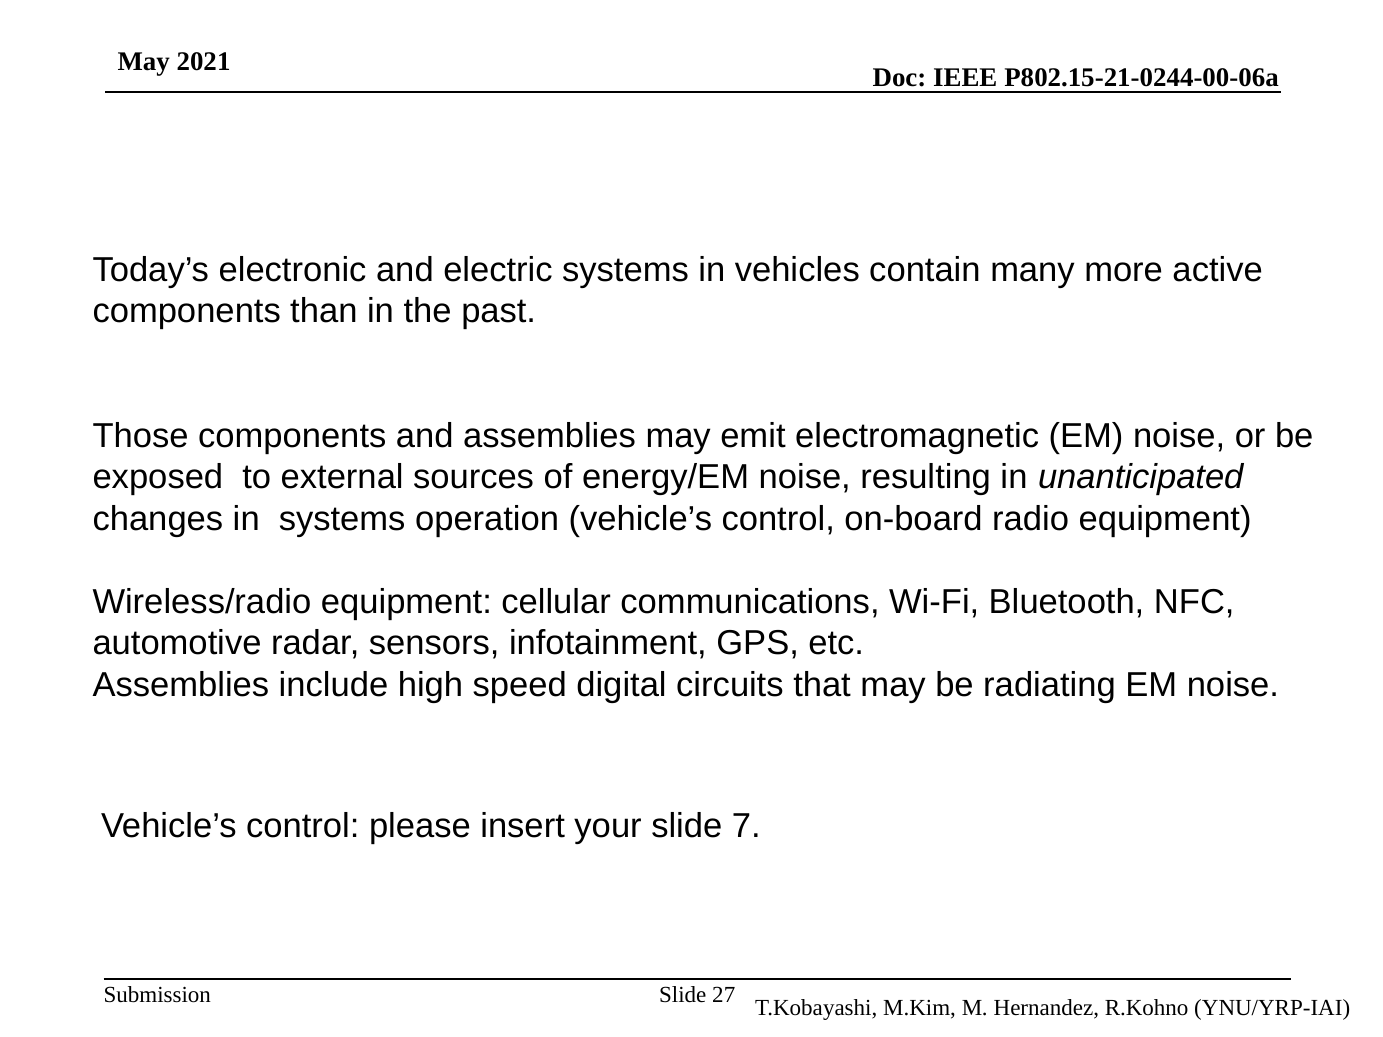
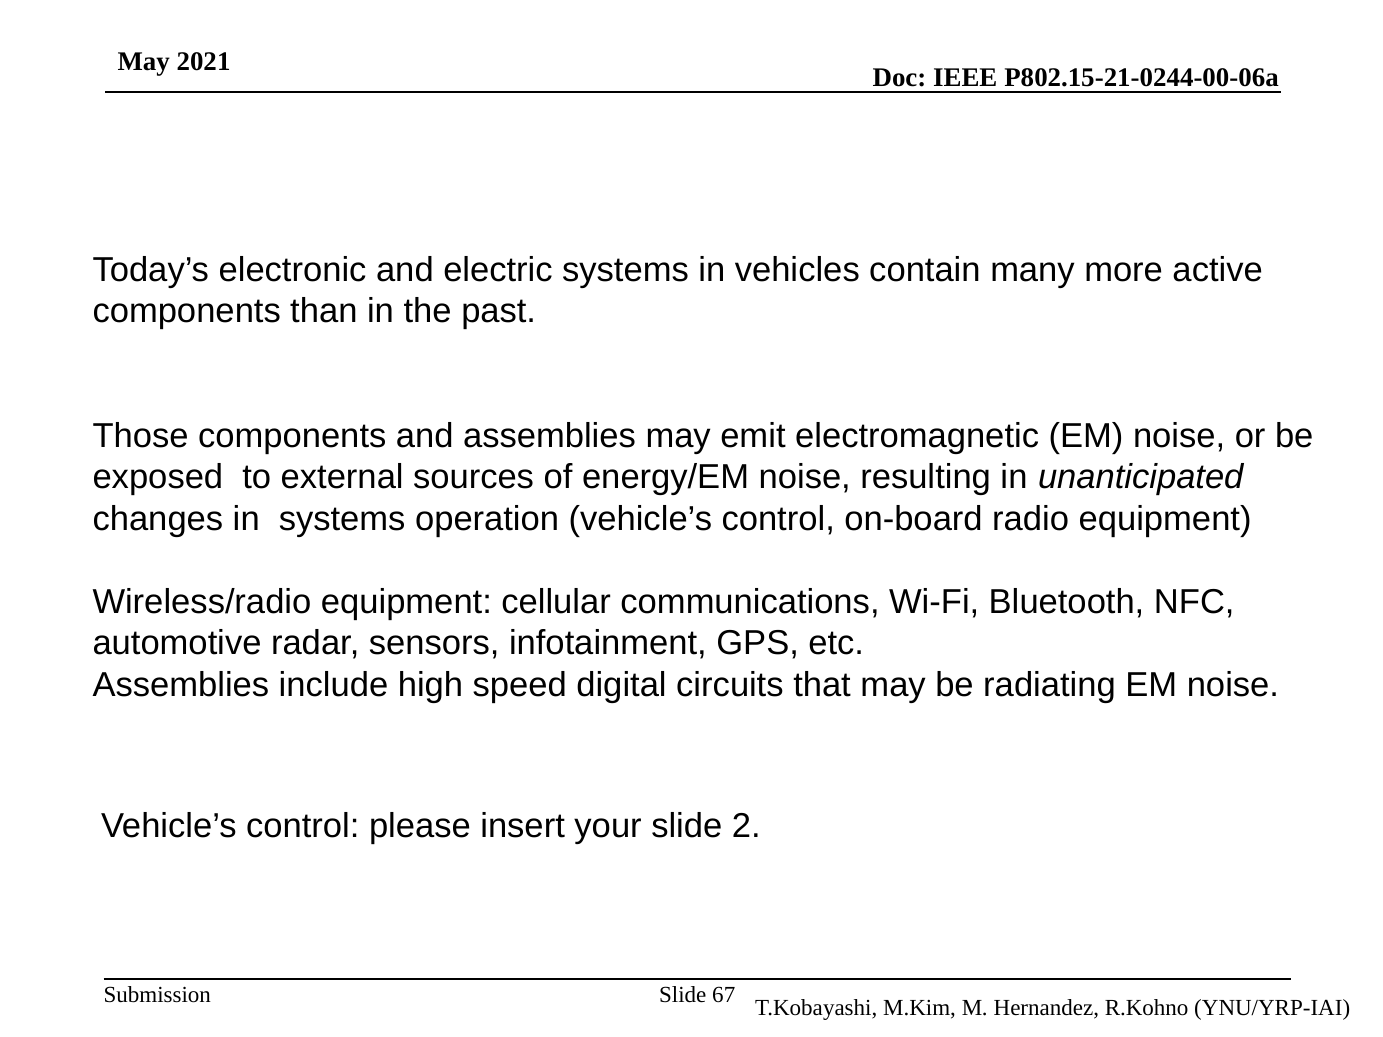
7: 7 -> 2
27: 27 -> 67
